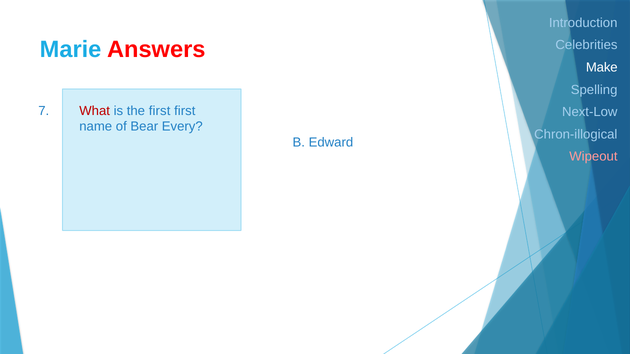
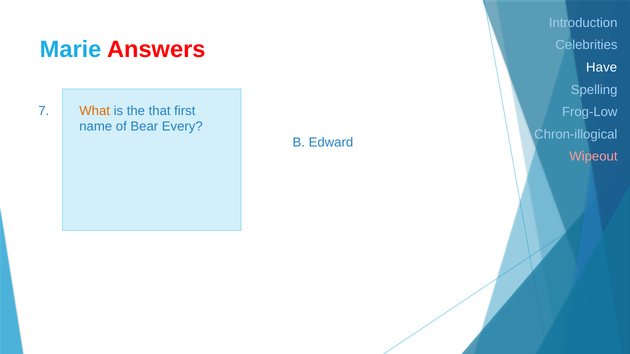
Make: Make -> Have
What colour: red -> orange
the first: first -> that
Next-Low: Next-Low -> Frog-Low
